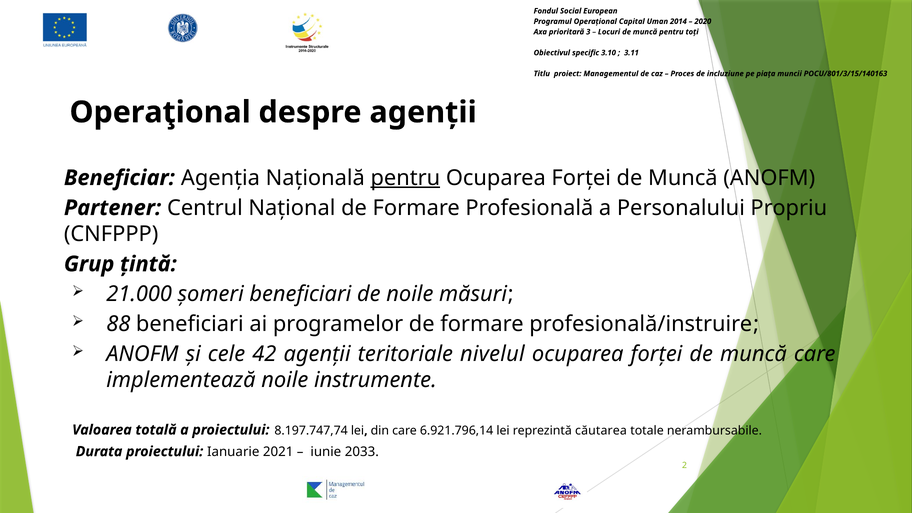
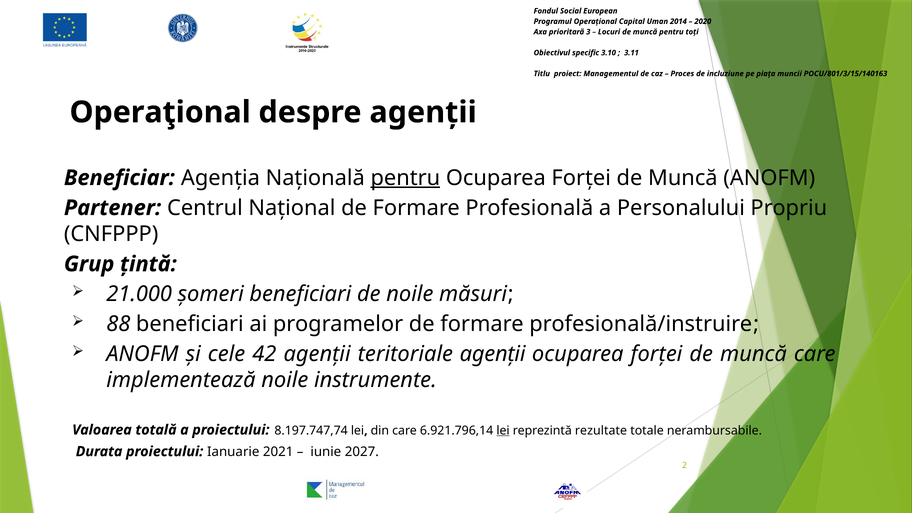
teritoriale nivelul: nivelul -> agenții
lei at (503, 430) underline: none -> present
căutarea: căutarea -> rezultate
2033: 2033 -> 2027
